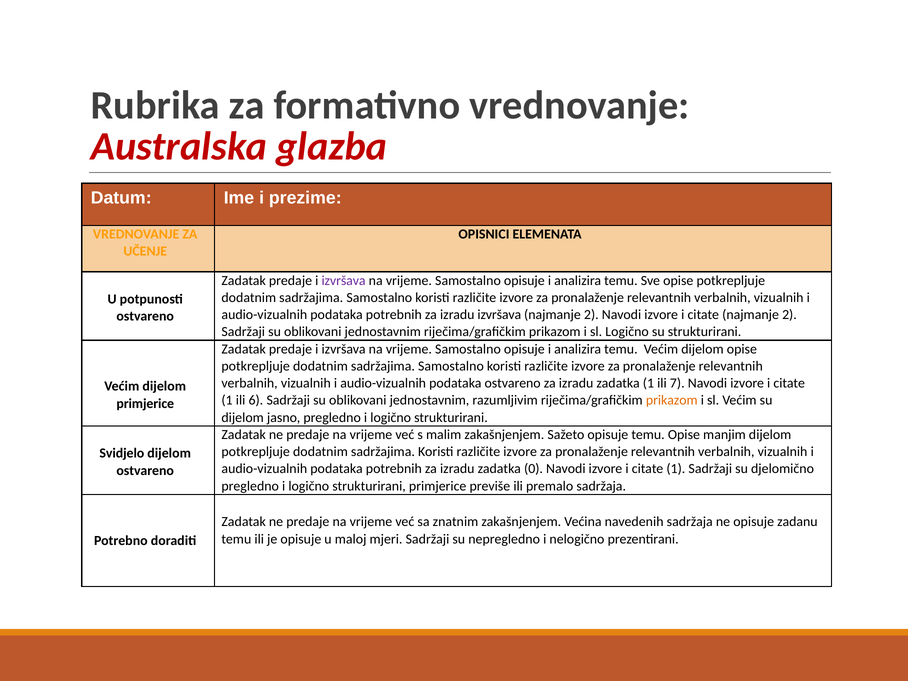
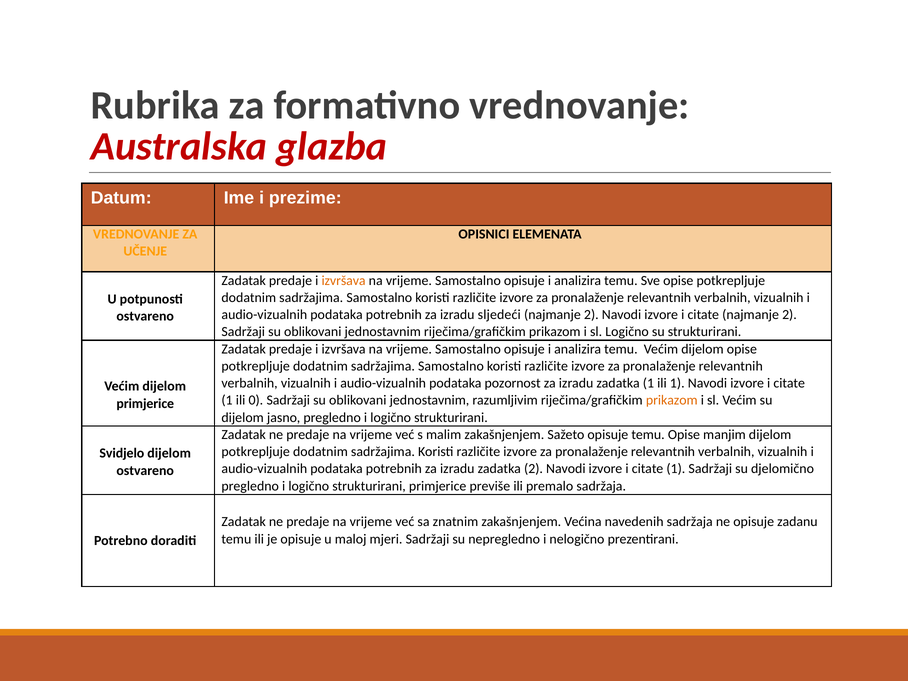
izvršava at (344, 280) colour: purple -> orange
izradu izvršava: izvršava -> sljedeći
podataka ostvareno: ostvareno -> pozornost
ili 7: 7 -> 1
6: 6 -> 0
zadatka 0: 0 -> 2
